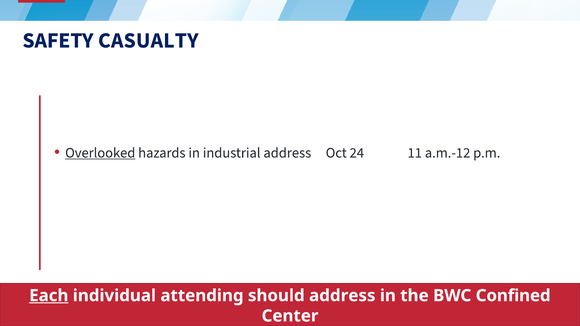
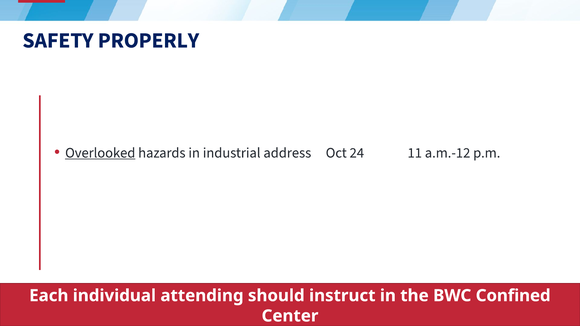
CASUALTY: CASUALTY -> PROPERLY
Each underline: present -> none
should address: address -> instruct
